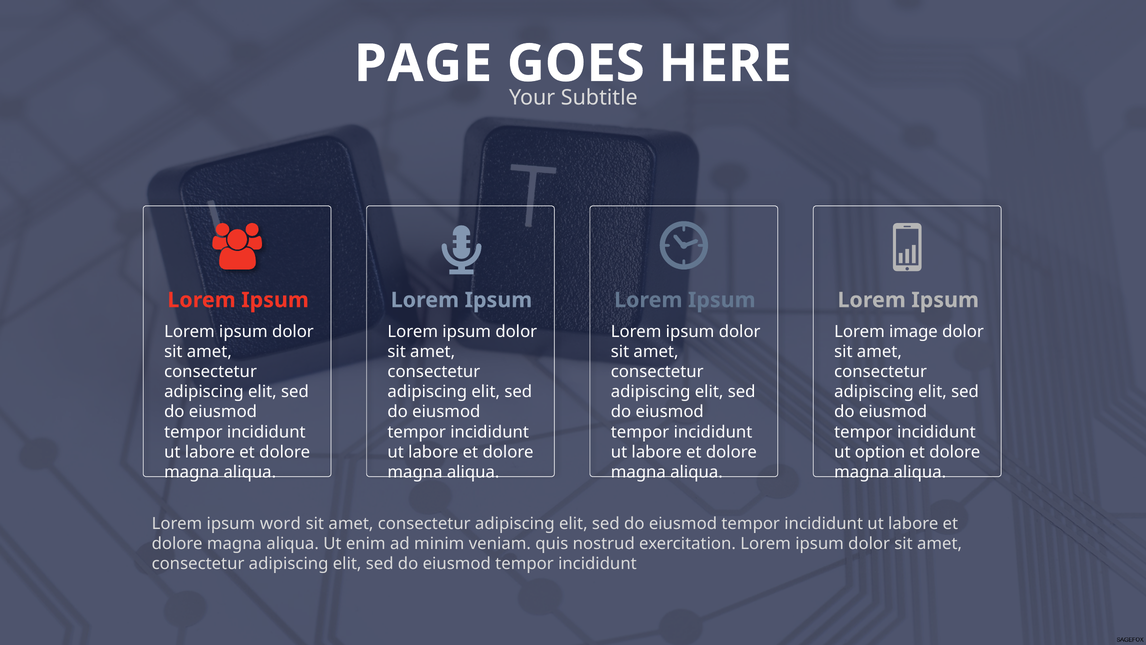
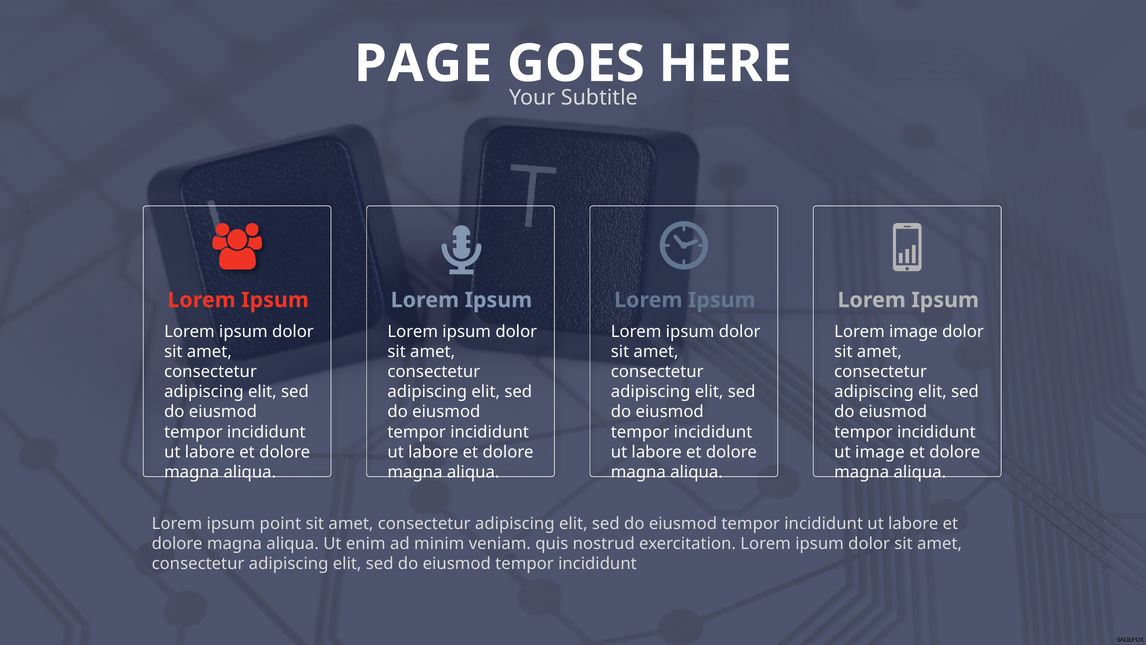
ut option: option -> image
word: word -> point
